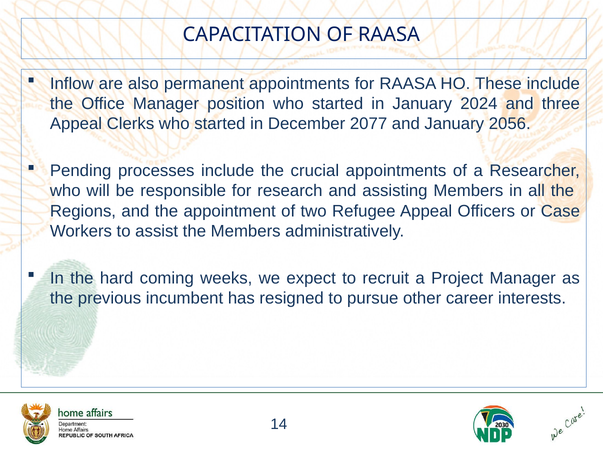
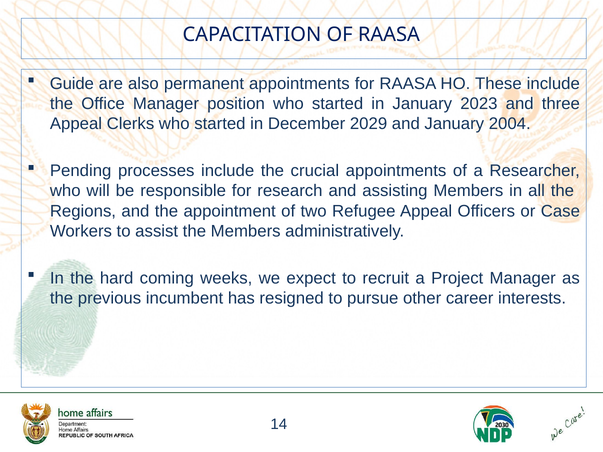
Inflow: Inflow -> Guide
2024: 2024 -> 2023
2077: 2077 -> 2029
2056: 2056 -> 2004
